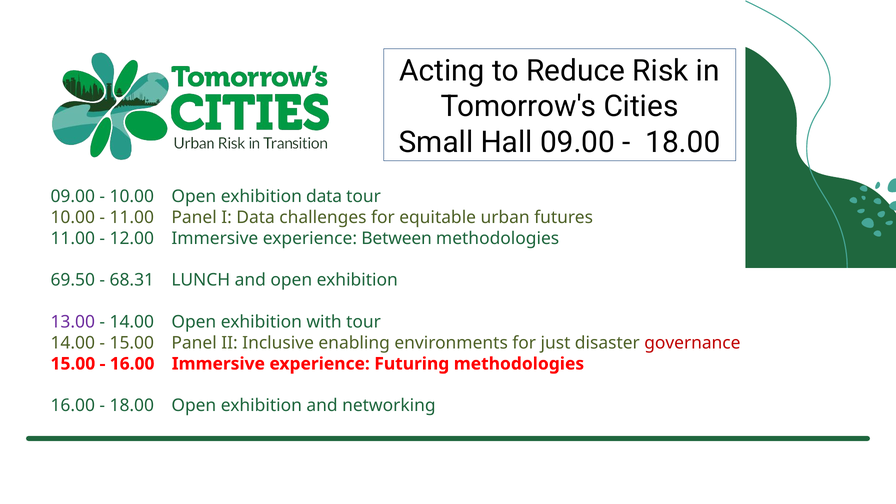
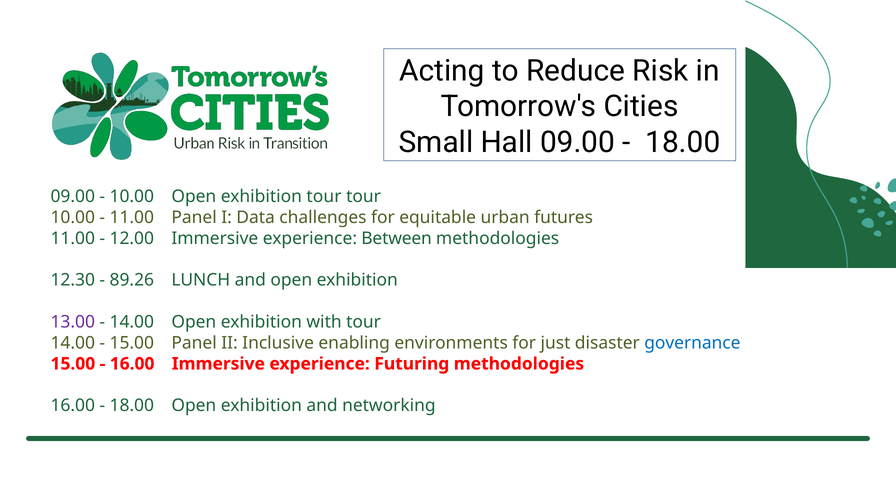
exhibition data: data -> tour
69.50: 69.50 -> 12.30
68.31: 68.31 -> 89.26
governance colour: red -> blue
